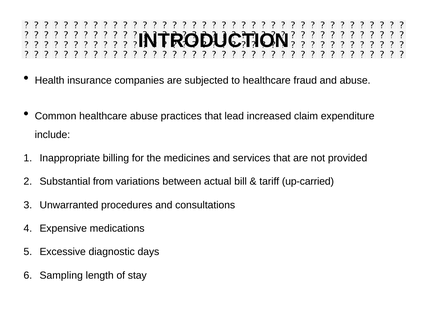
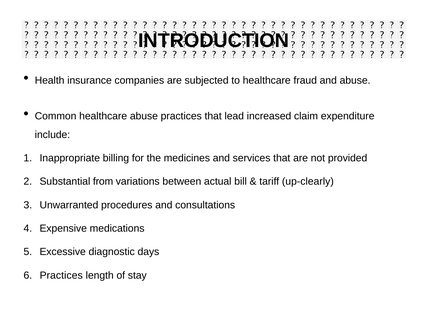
up-carried: up-carried -> up-clearly
Sampling at (61, 275): Sampling -> Practices
